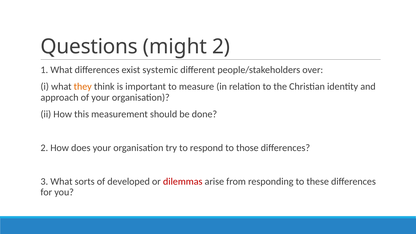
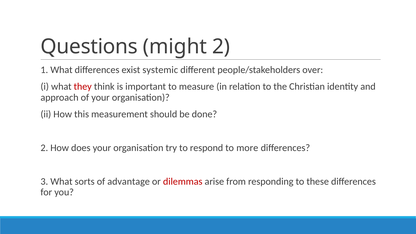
they colour: orange -> red
those: those -> more
developed: developed -> advantage
